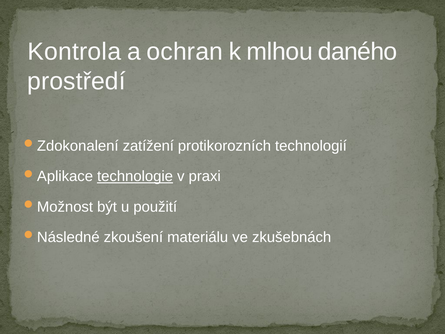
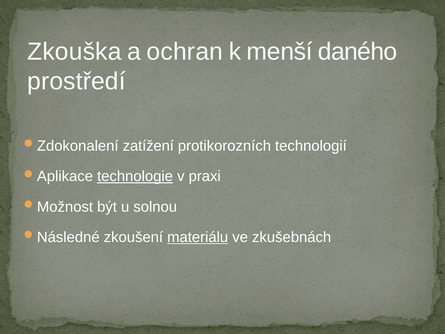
Kontrola: Kontrola -> Zkouška
mlhou: mlhou -> menší
použití: použití -> solnou
materiálu underline: none -> present
